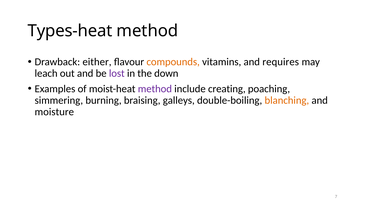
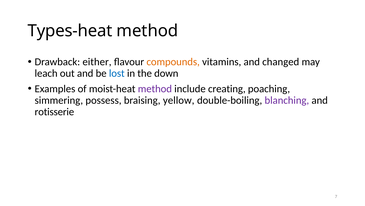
requires: requires -> changed
lost colour: purple -> blue
burning: burning -> possess
galleys: galleys -> yellow
blanching colour: orange -> purple
moisture: moisture -> rotisserie
